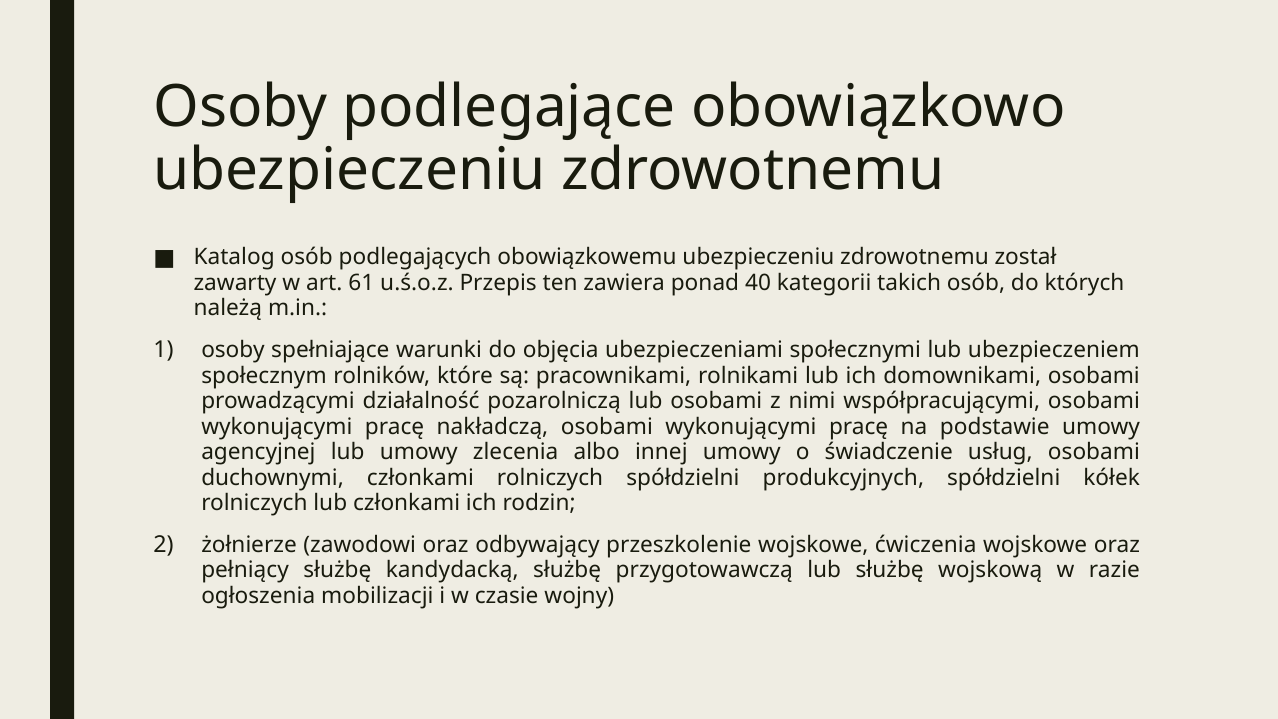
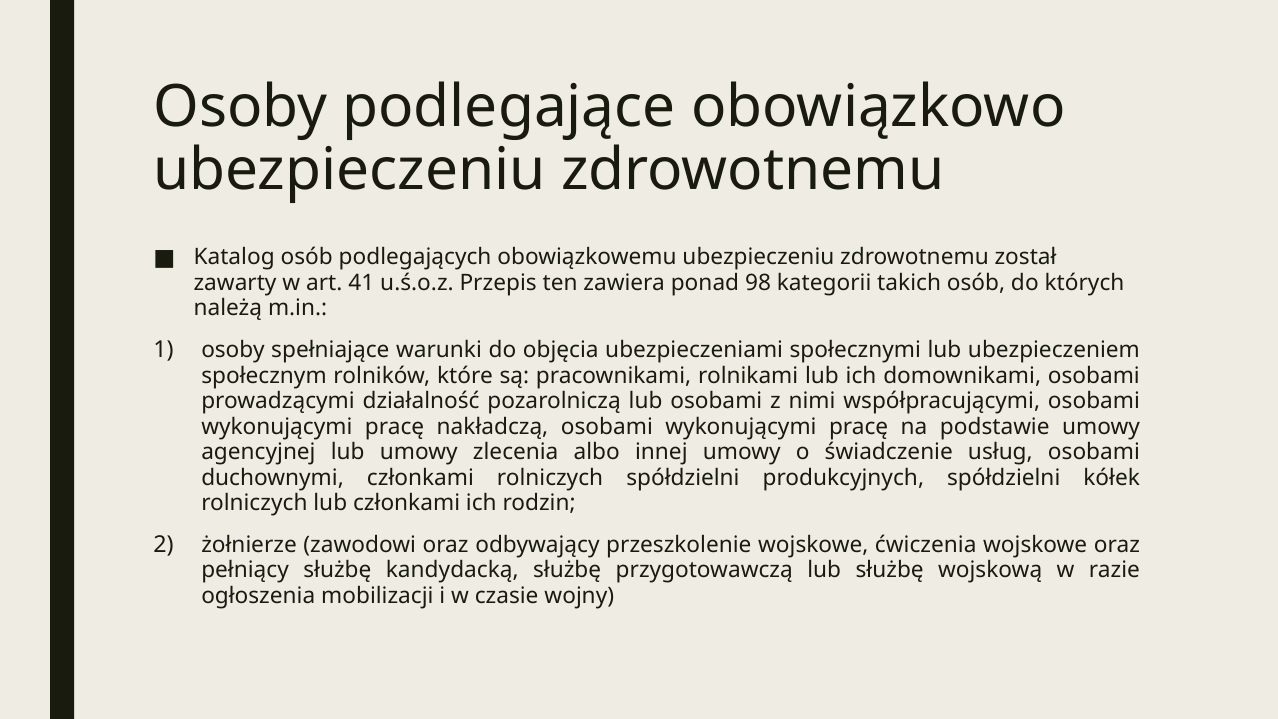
61: 61 -> 41
40: 40 -> 98
